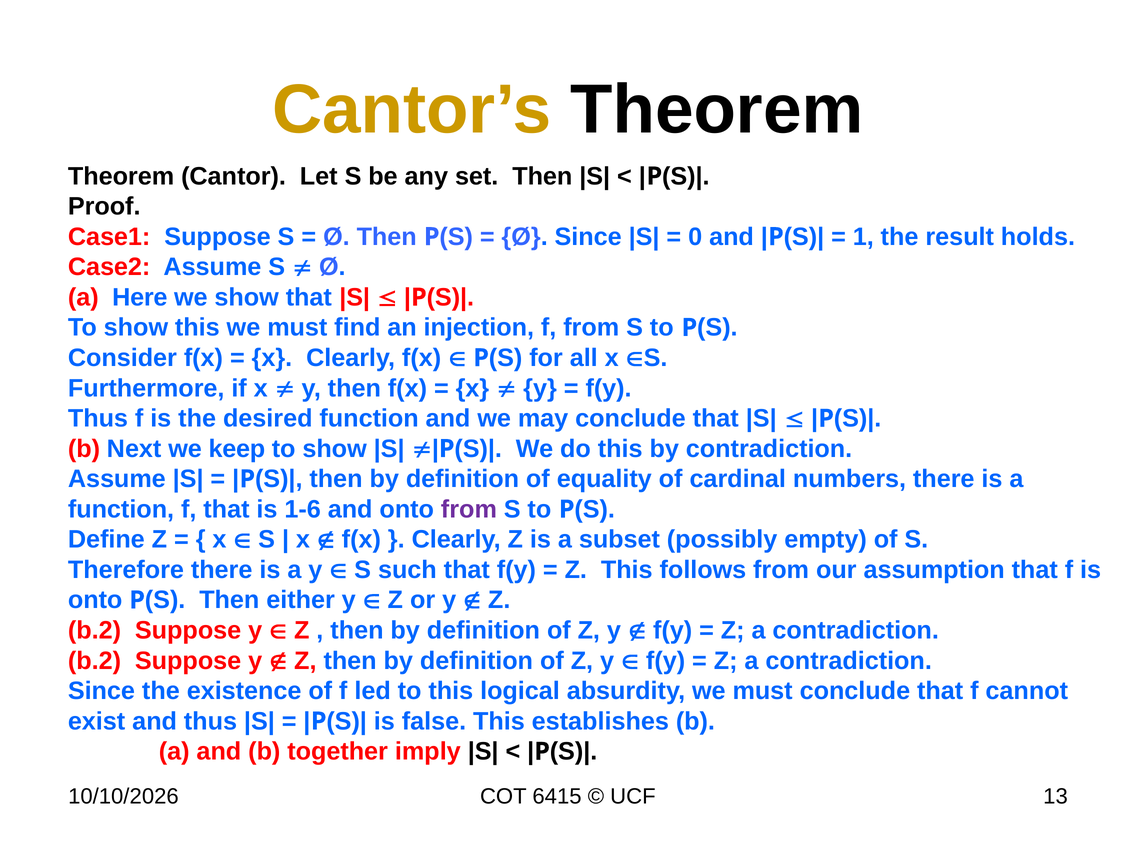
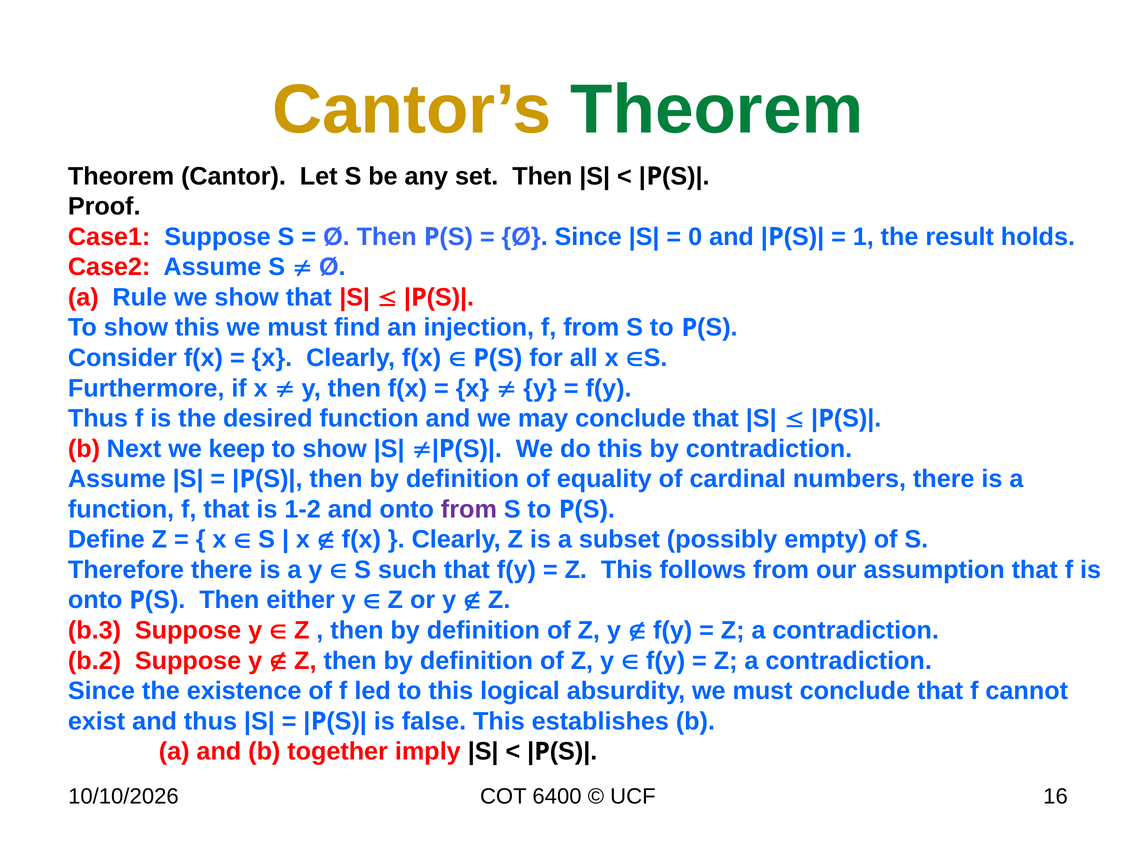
Theorem at (717, 110) colour: black -> green
Here: Here -> Rule
1-6: 1-6 -> 1-2
b.2 at (95, 630): b.2 -> b.3
6415: 6415 -> 6400
13: 13 -> 16
